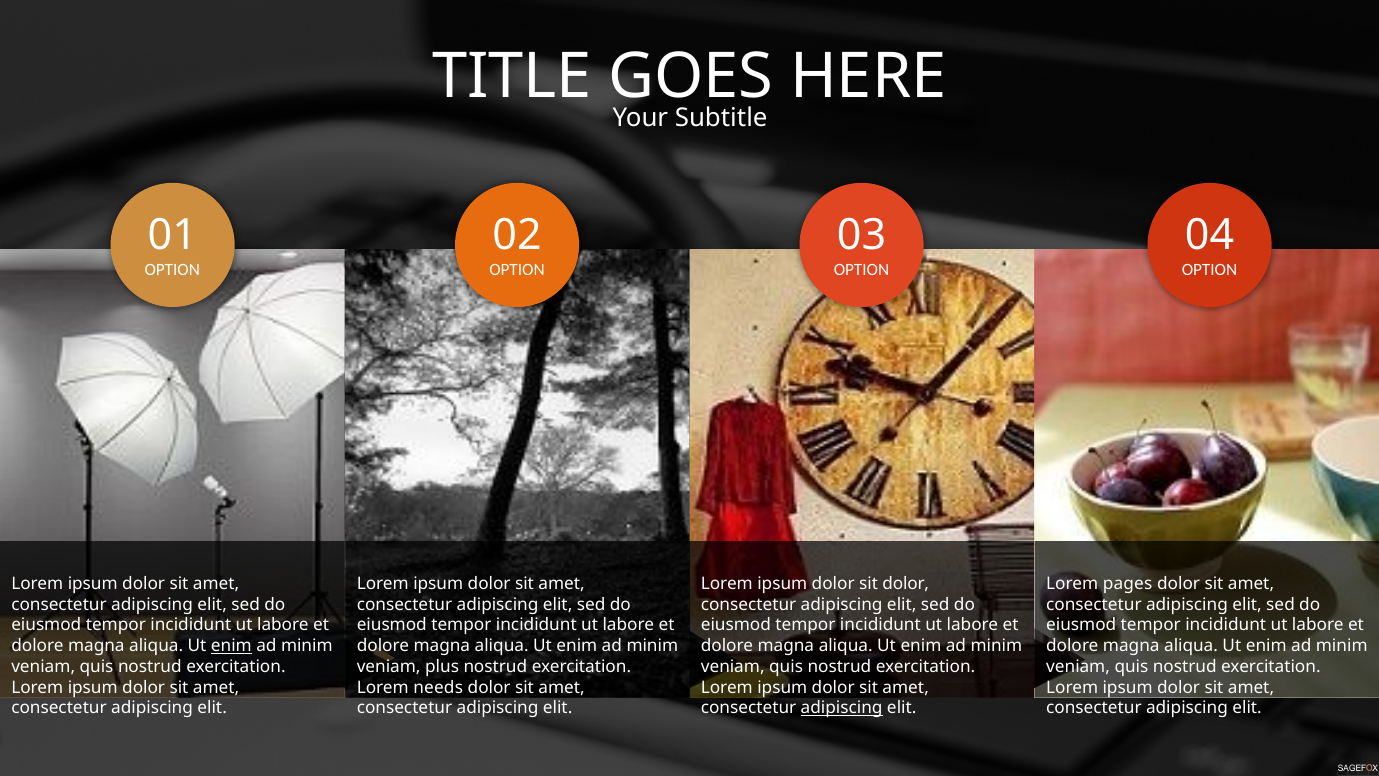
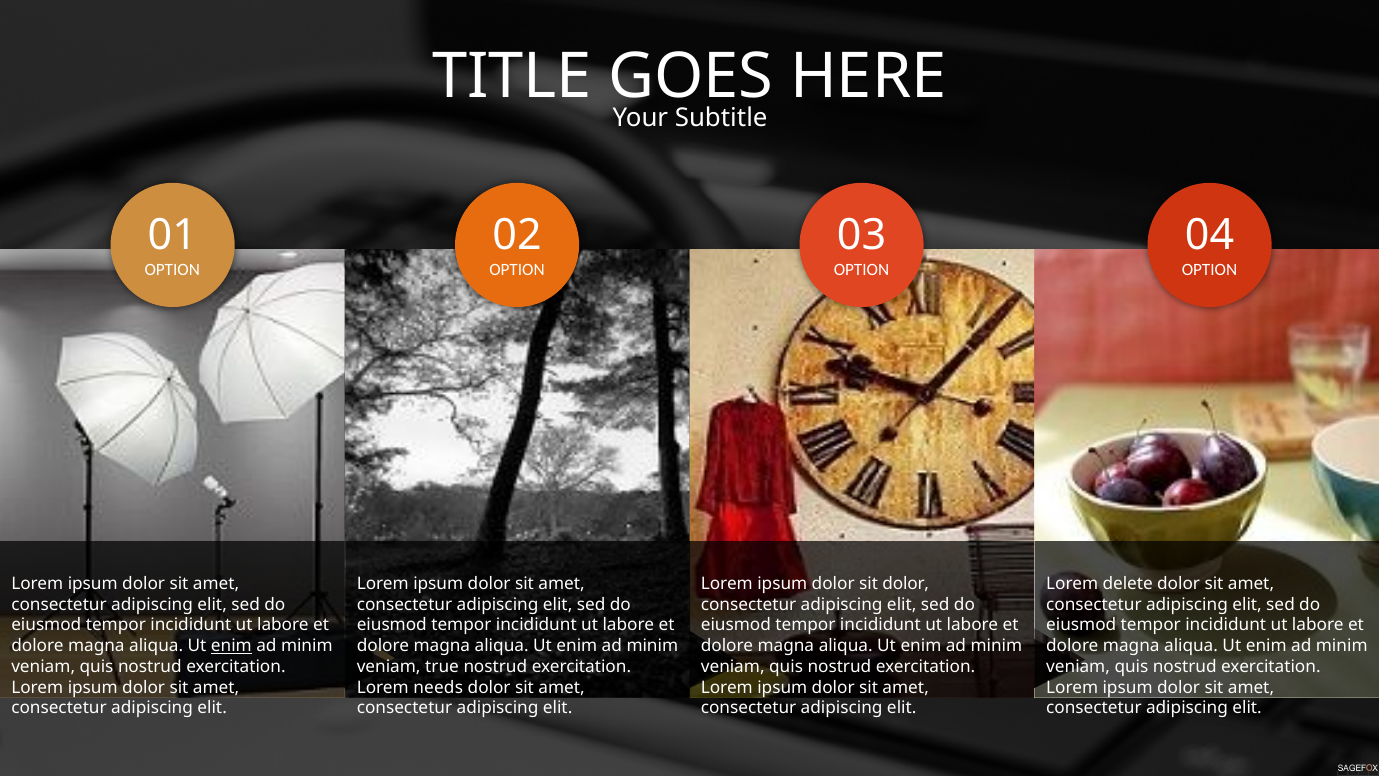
pages: pages -> delete
plus: plus -> true
adipiscing at (842, 708) underline: present -> none
